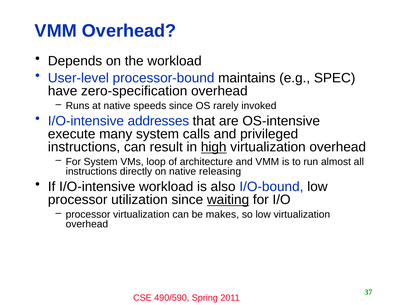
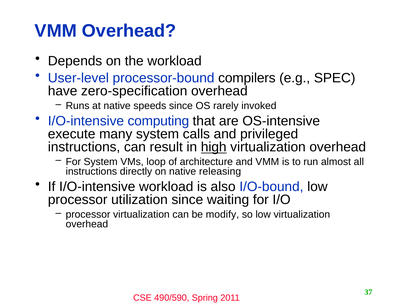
maintains: maintains -> compilers
addresses: addresses -> computing
waiting underline: present -> none
makes: makes -> modify
